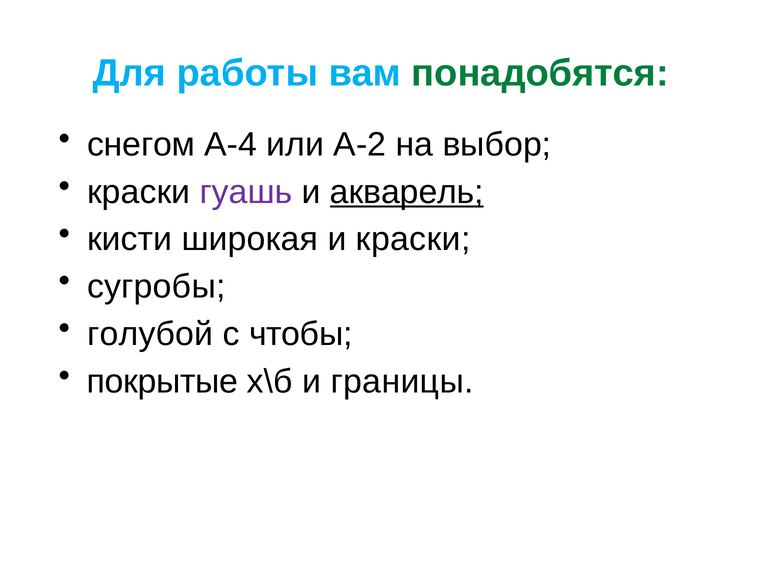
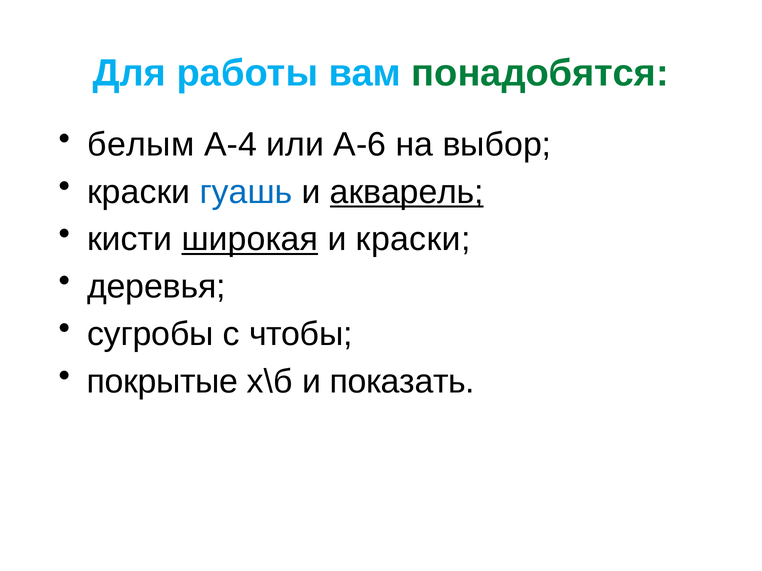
снегом: снегом -> белым
А-2: А-2 -> А-6
гуашь colour: purple -> blue
широкая underline: none -> present
сугробы: сугробы -> деревья
голубой: голубой -> сугробы
границы: границы -> показать
